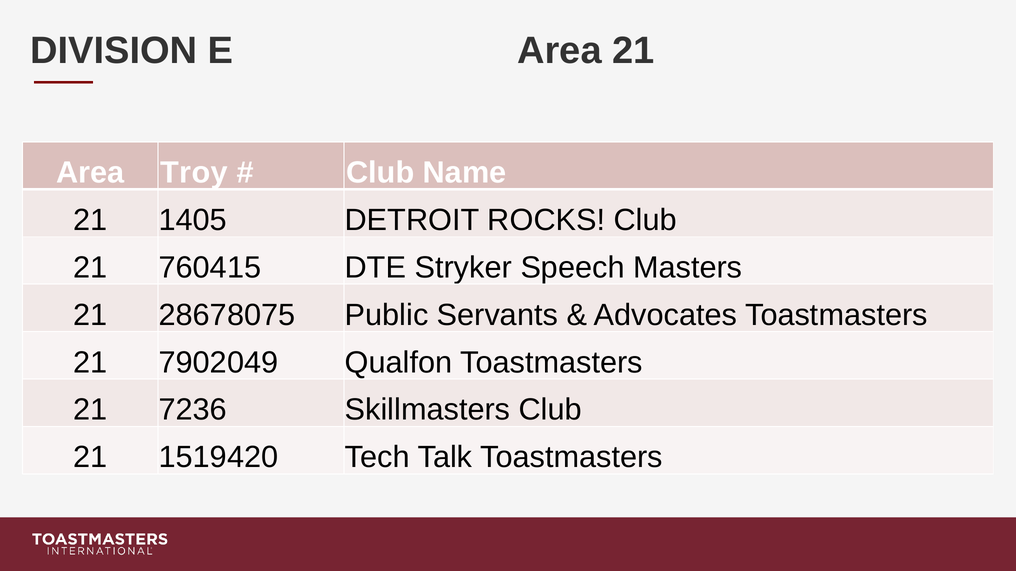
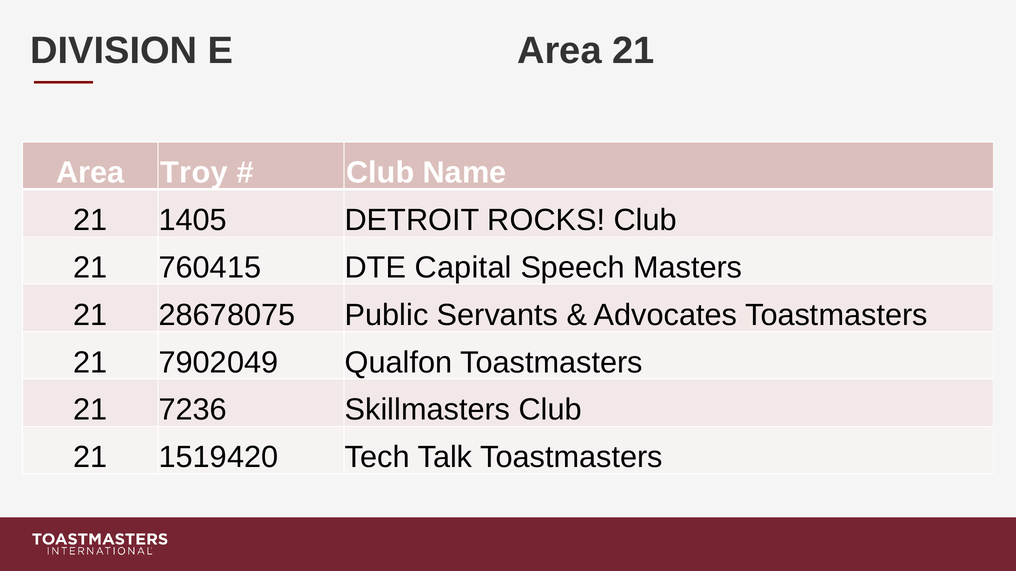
Stryker: Stryker -> Capital
